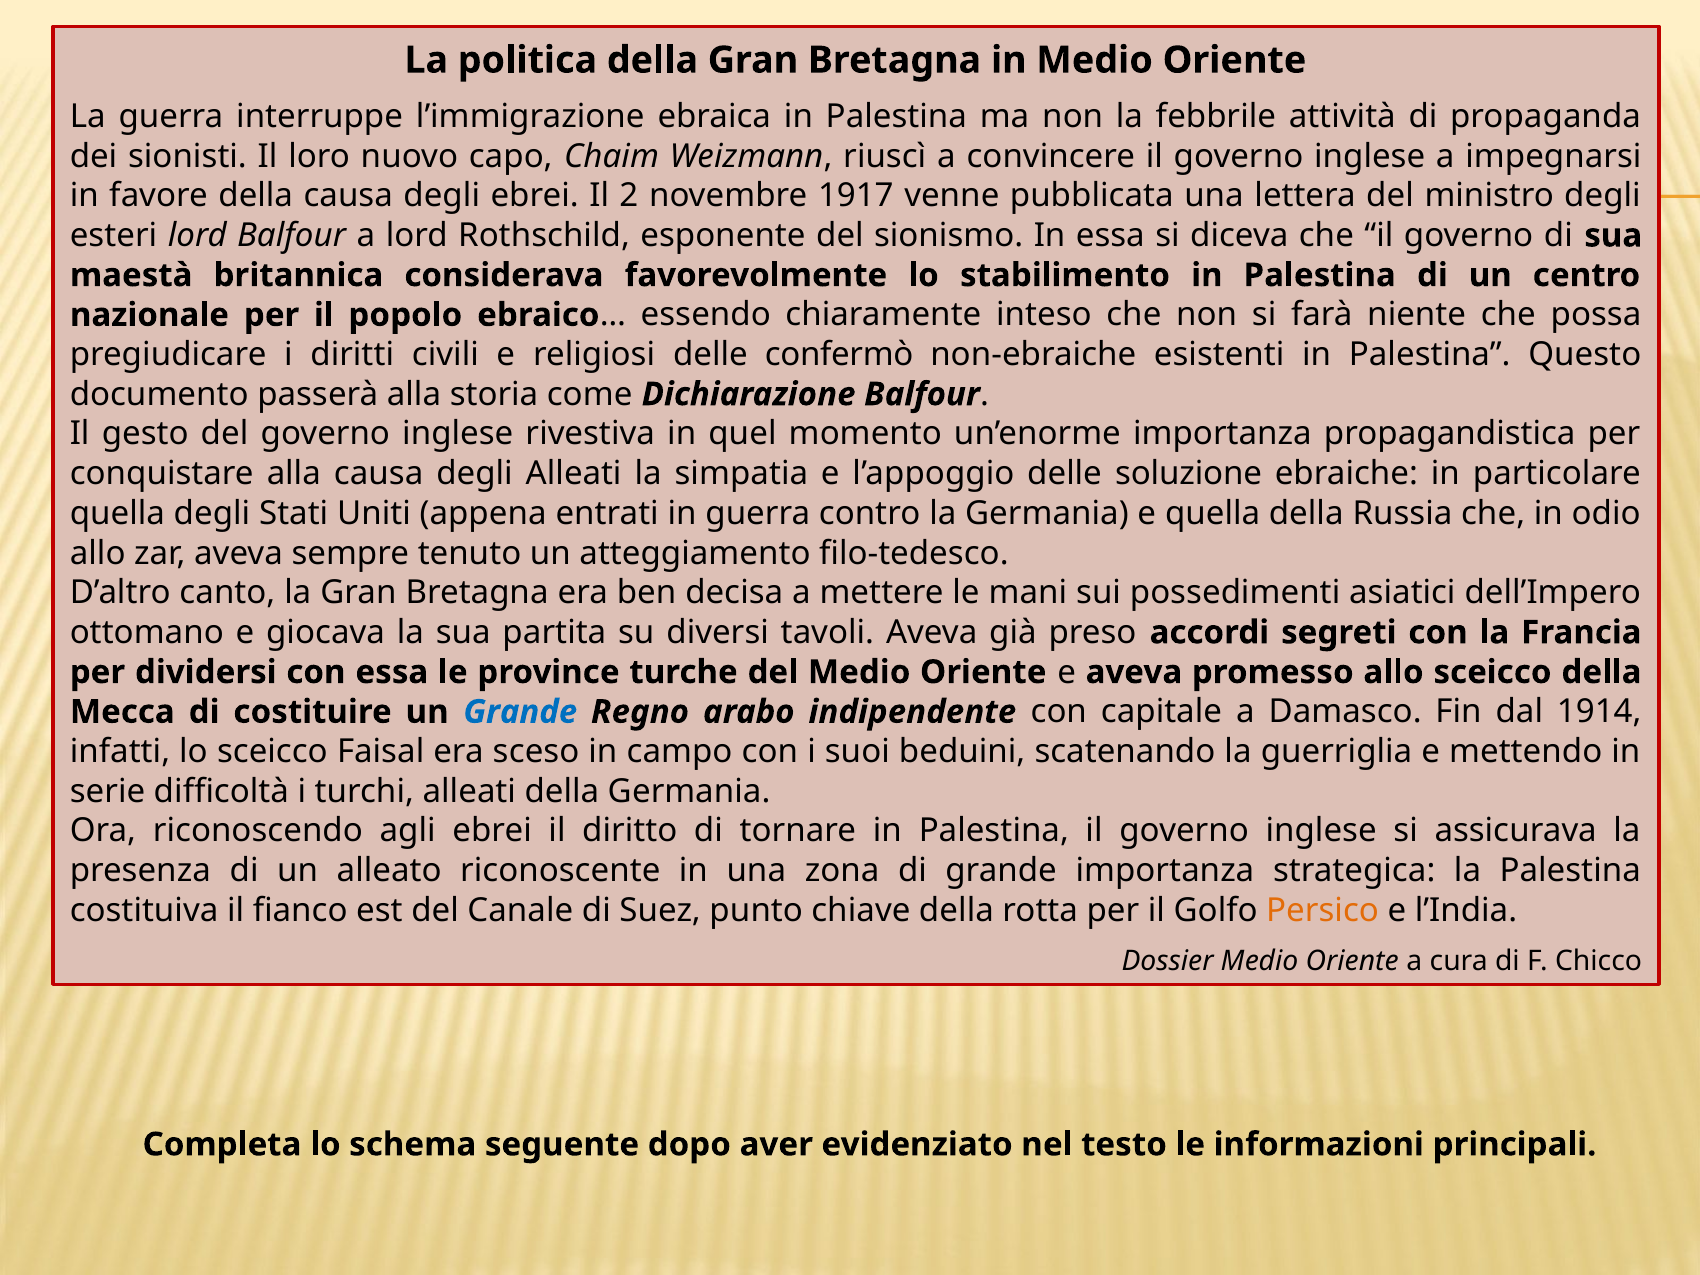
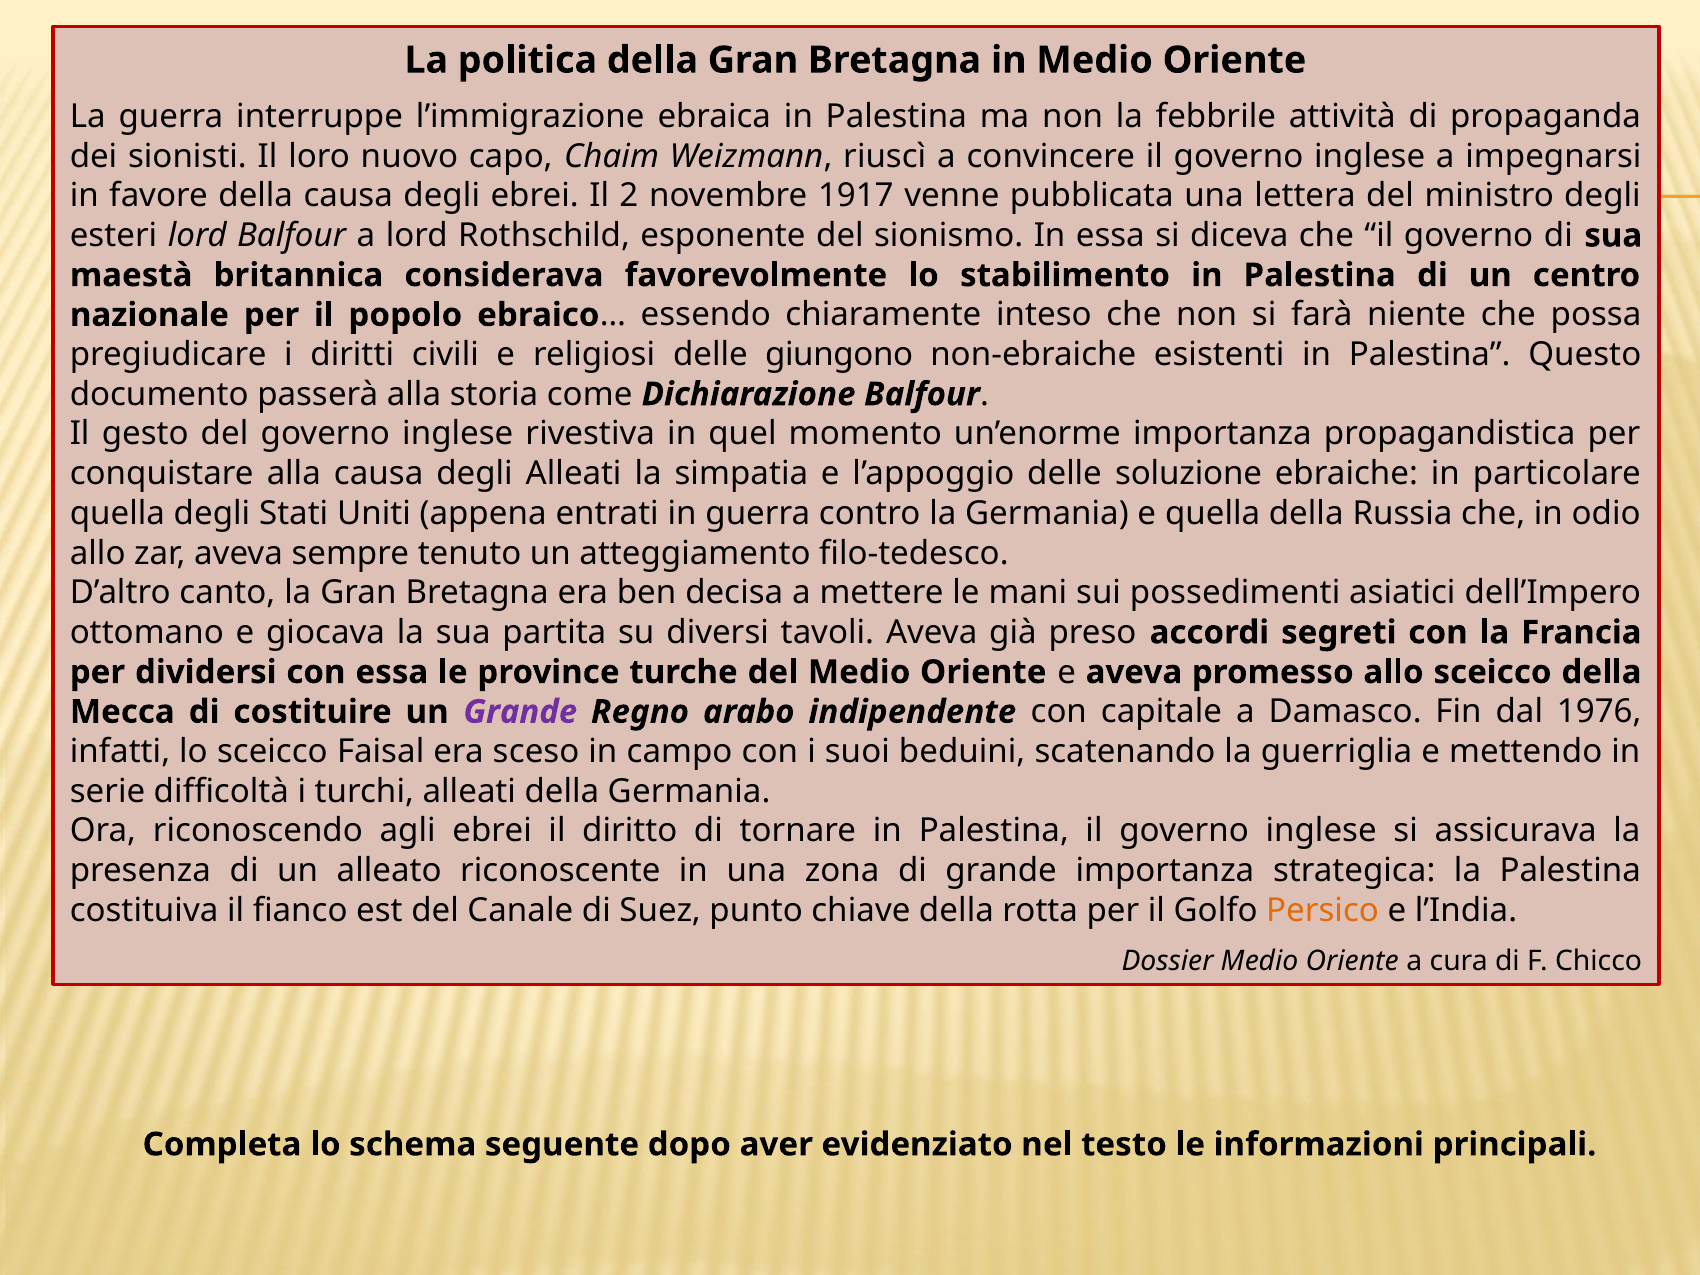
confermò: confermò -> giungono
Grande at (520, 712) colour: blue -> purple
1914: 1914 -> 1976
